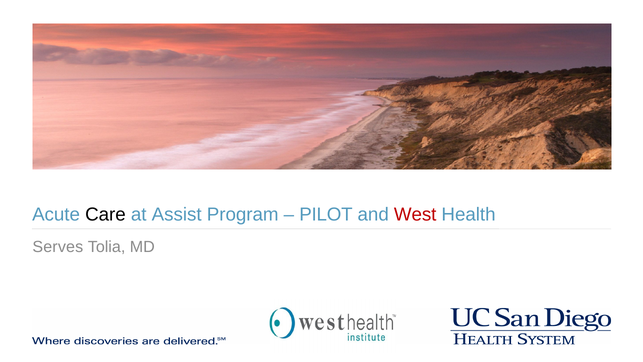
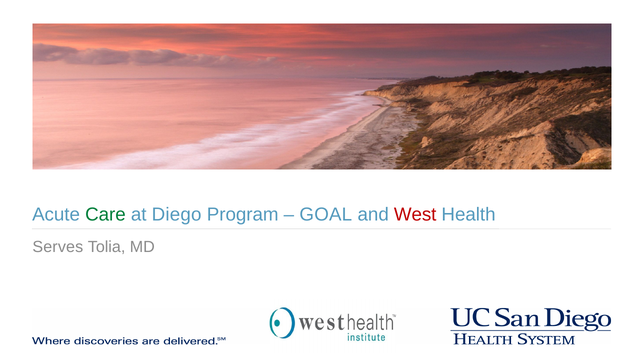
Care colour: black -> green
Assist: Assist -> Diego
PILOT: PILOT -> GOAL
